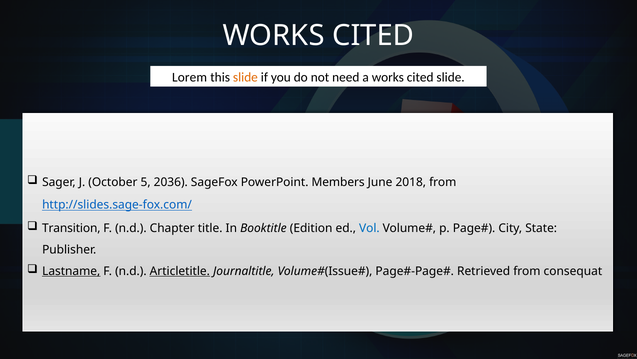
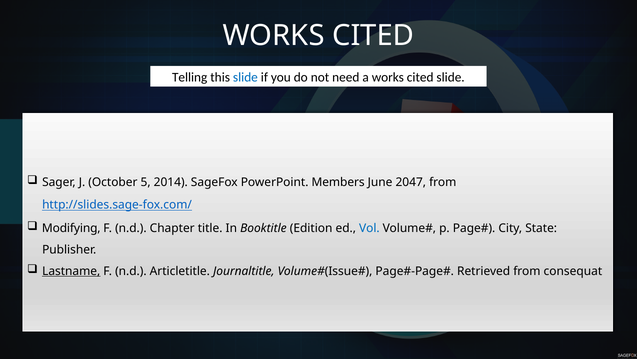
Lorem: Lorem -> Telling
slide at (245, 77) colour: orange -> blue
2036: 2036 -> 2014
2018: 2018 -> 2047
Transition: Transition -> Modifying
Articletitle underline: present -> none
